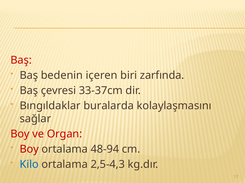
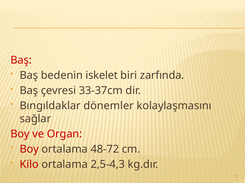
içeren: içeren -> iskelet
buralarda: buralarda -> dönemler
48-94: 48-94 -> 48-72
Kilo colour: blue -> red
